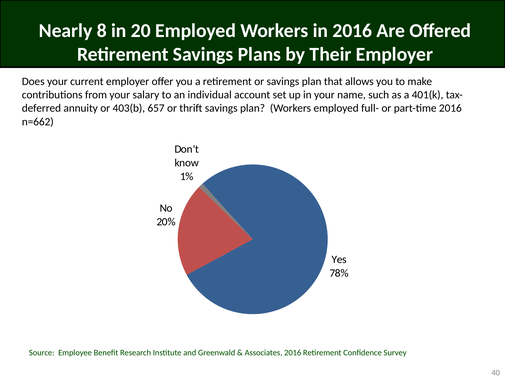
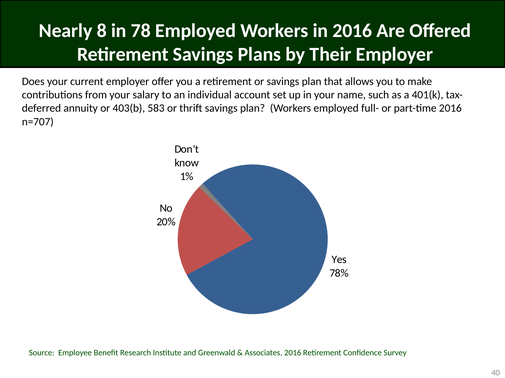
20: 20 -> 78
657: 657 -> 583
n=662: n=662 -> n=707
